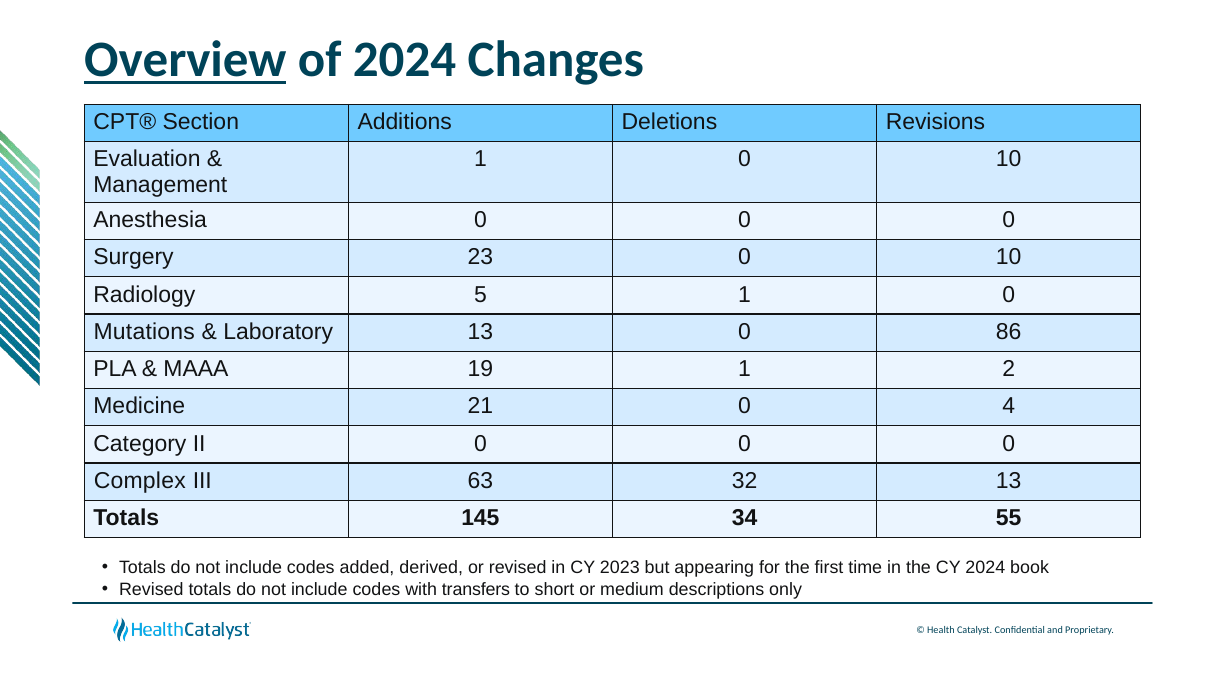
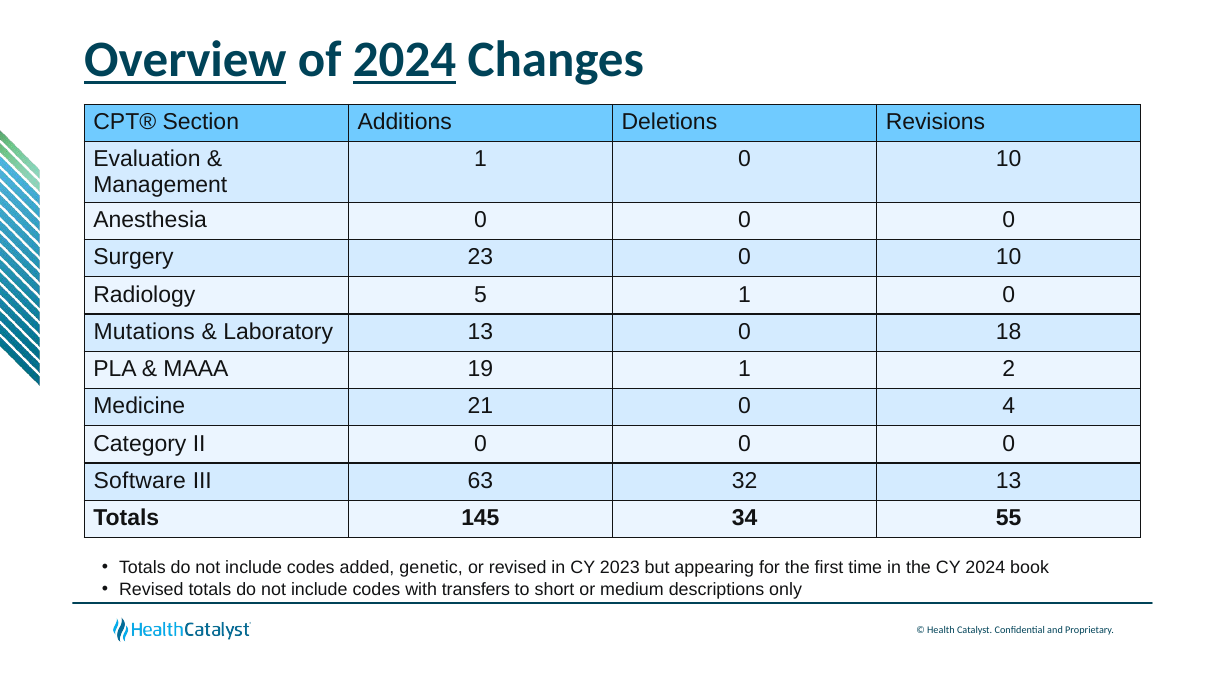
2024 at (405, 60) underline: none -> present
86: 86 -> 18
Complex: Complex -> Software
derived: derived -> genetic
